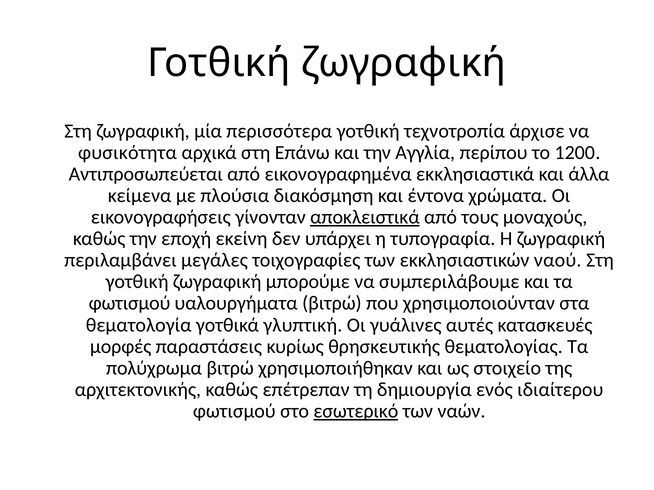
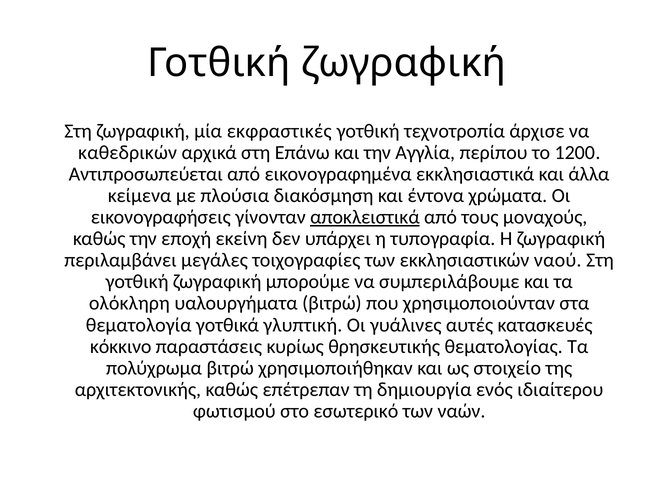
περισσότερα: περισσότερα -> εκφραστικές
φυσικότητα: φυσικότητα -> καθεδρικών
φωτισμού at (130, 304): φωτισμού -> ολόκληρη
μορφές: μορφές -> κόκκινο
εσωτερικό underline: present -> none
